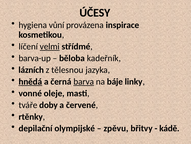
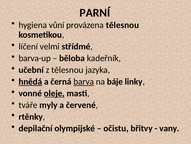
ÚČESY: ÚČESY -> PARNÍ
provázena inspirace: inspirace -> tělesnou
velmi underline: present -> none
lázních: lázních -> učební
oleje underline: none -> present
doby: doby -> myly
zpěvu: zpěvu -> očistu
kádě: kádě -> vany
